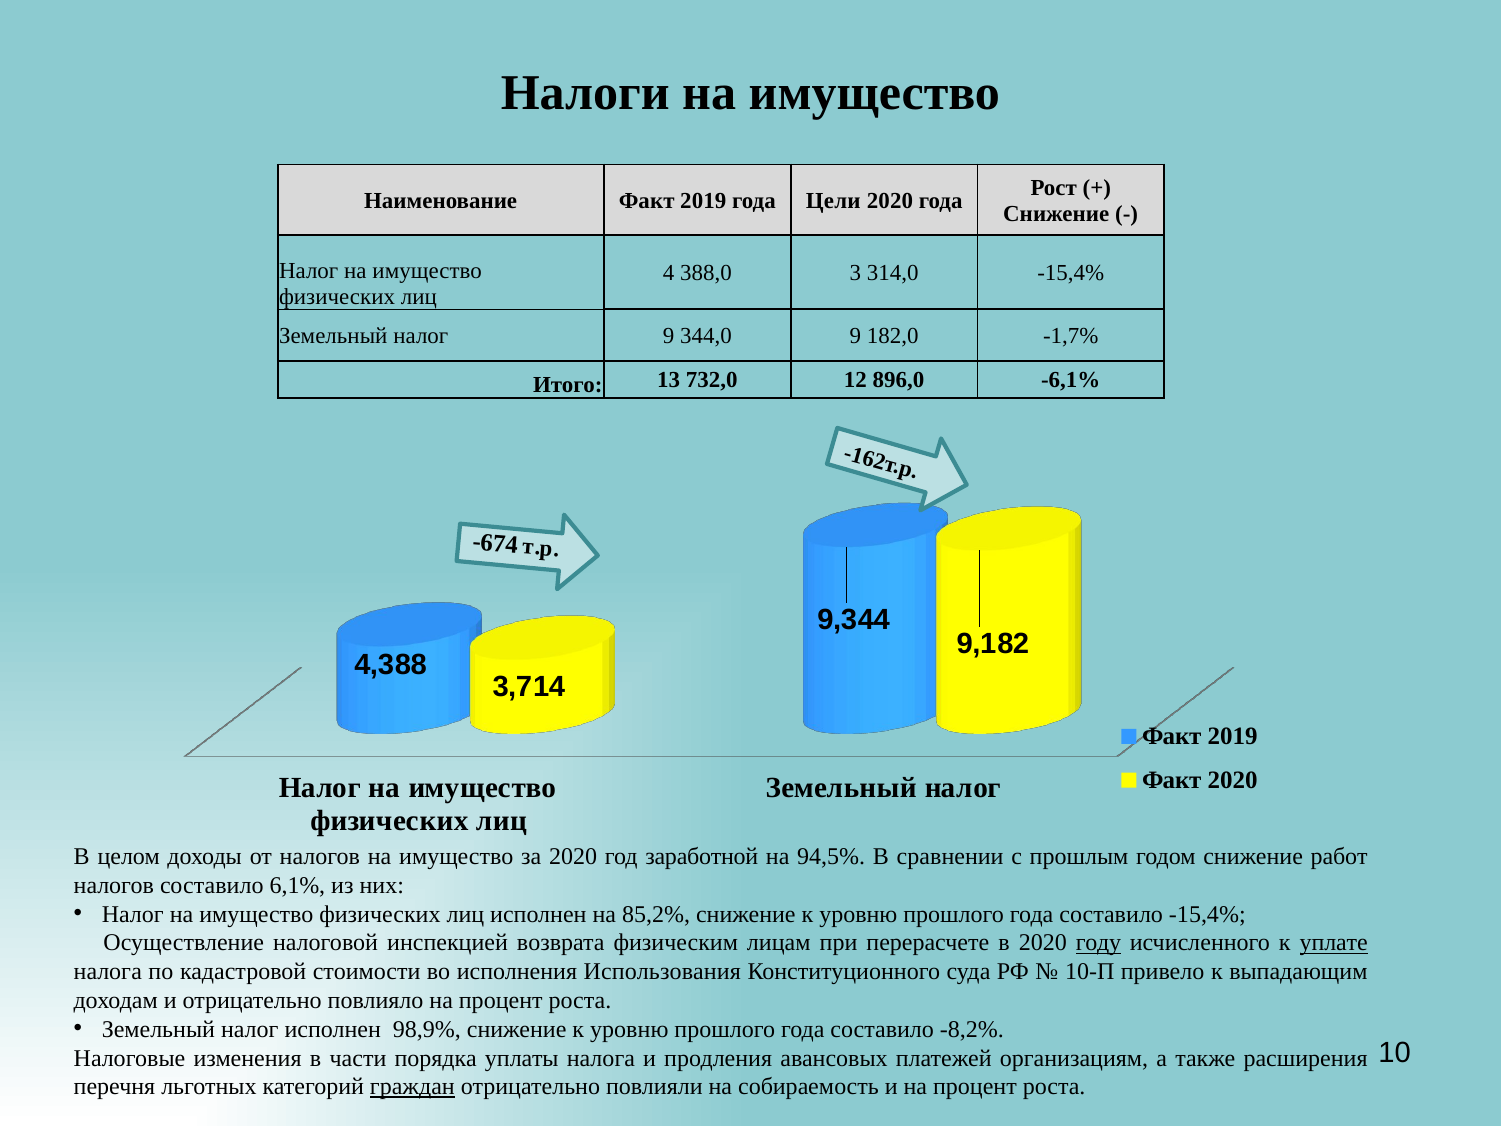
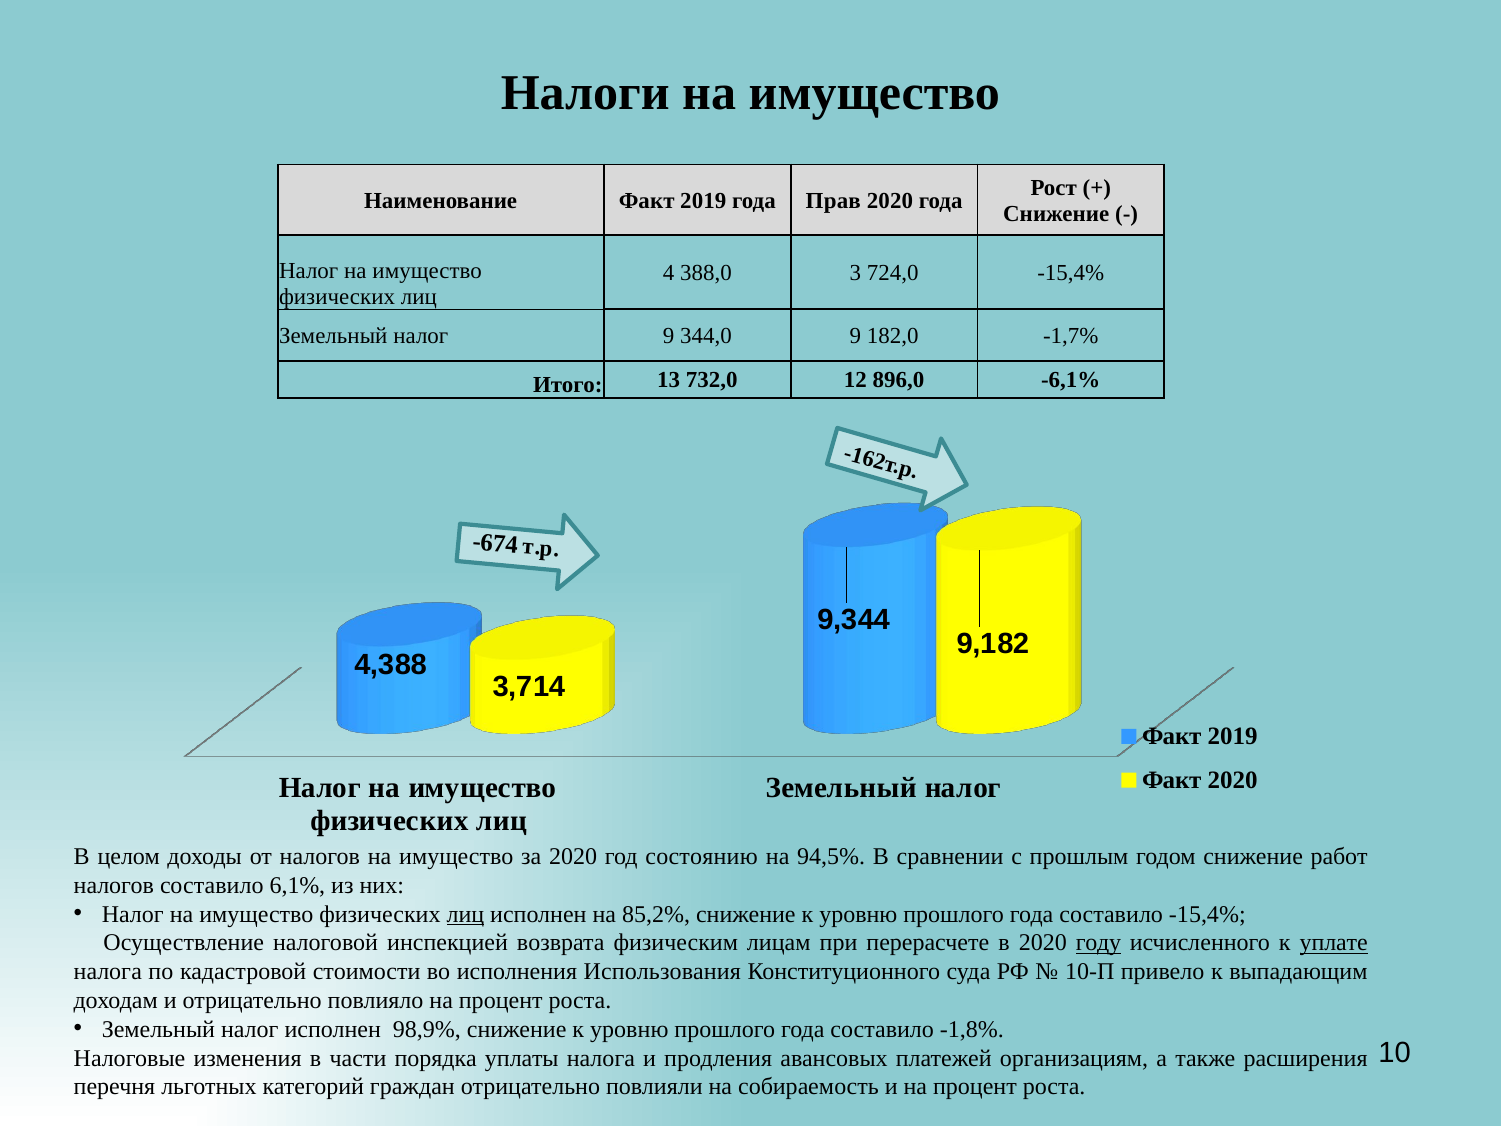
Цели: Цели -> Прав
314,0: 314,0 -> 724,0
заработной: заработной -> состоянию
лиц at (465, 914) underline: none -> present
-8,2%: -8,2% -> -1,8%
граждан underline: present -> none
